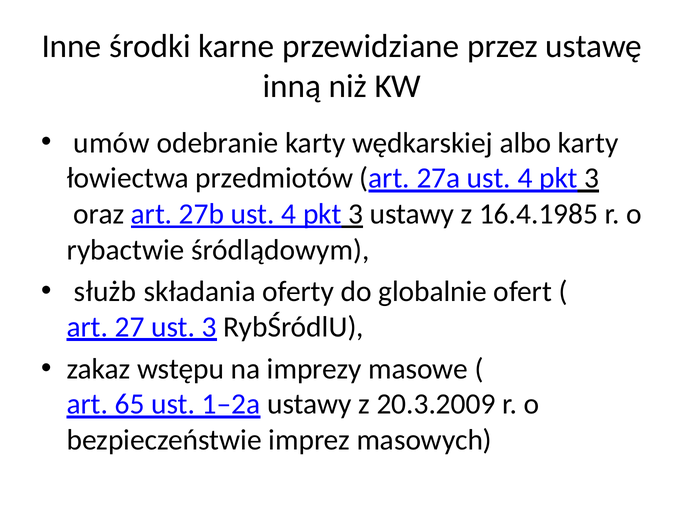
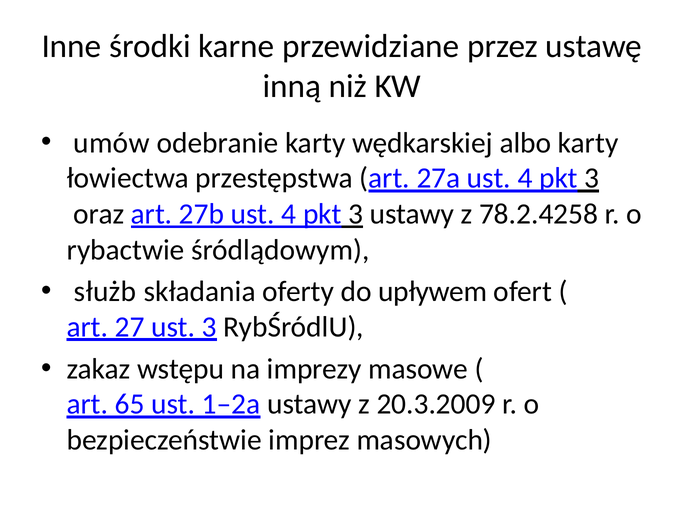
przedmiotów: przedmiotów -> przestępstwa
16.4.1985: 16.4.1985 -> 78.2.4258
globalnie: globalnie -> upływem
